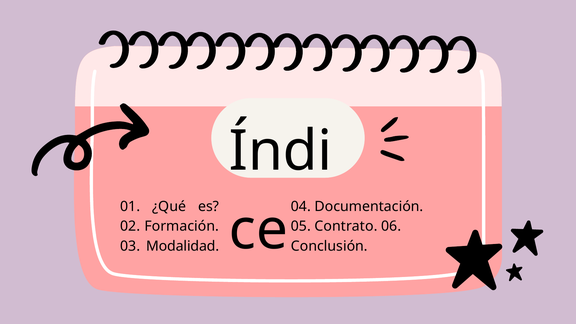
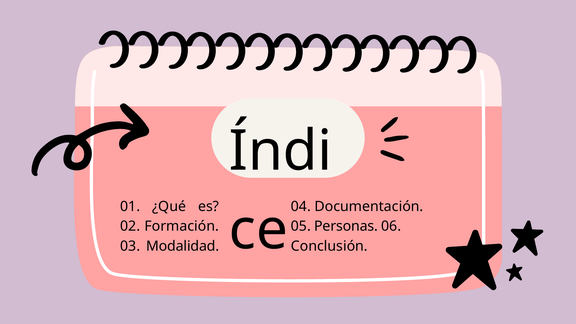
Contrato: Contrato -> Personas
